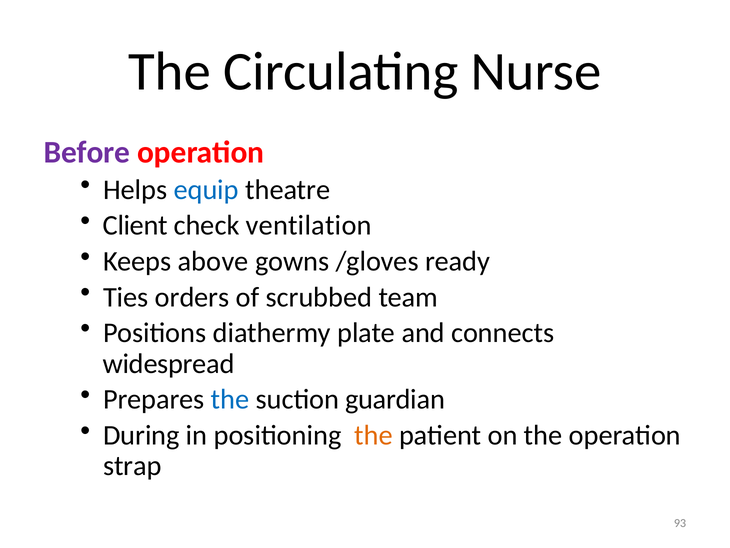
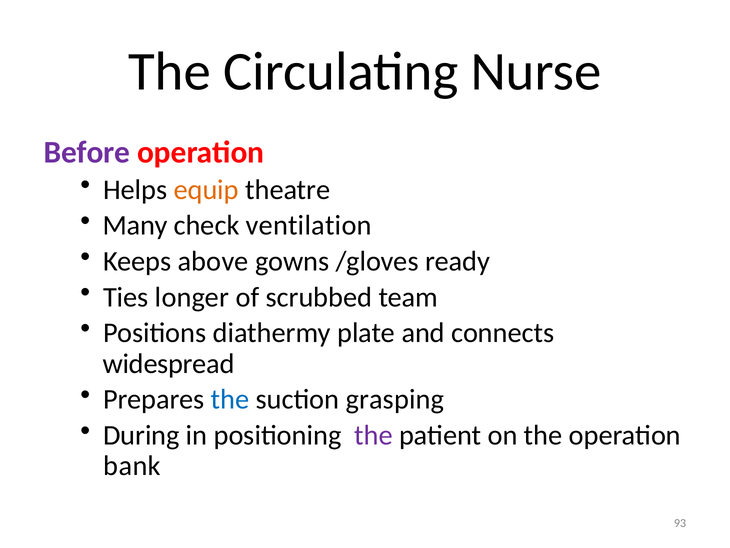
equip colour: blue -> orange
Client: Client -> Many
orders: orders -> longer
guardian: guardian -> grasping
the at (373, 435) colour: orange -> purple
strap: strap -> bank
